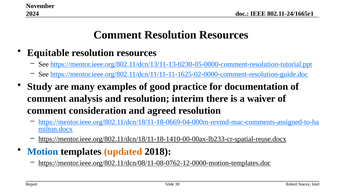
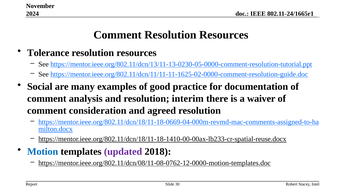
Equitable: Equitable -> Tolerance
Study: Study -> Social
updated colour: orange -> purple
